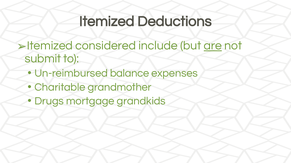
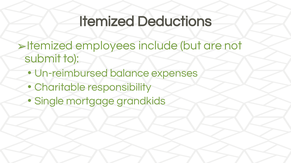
considered: considered -> employees
are underline: present -> none
grandmother: grandmother -> responsibility
Drugs: Drugs -> Single
